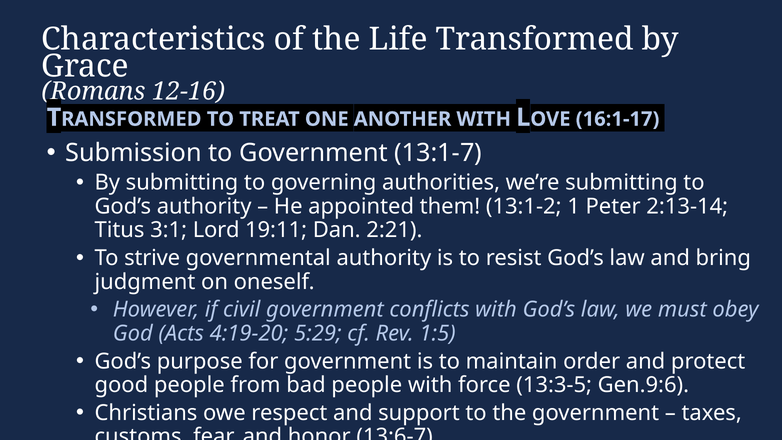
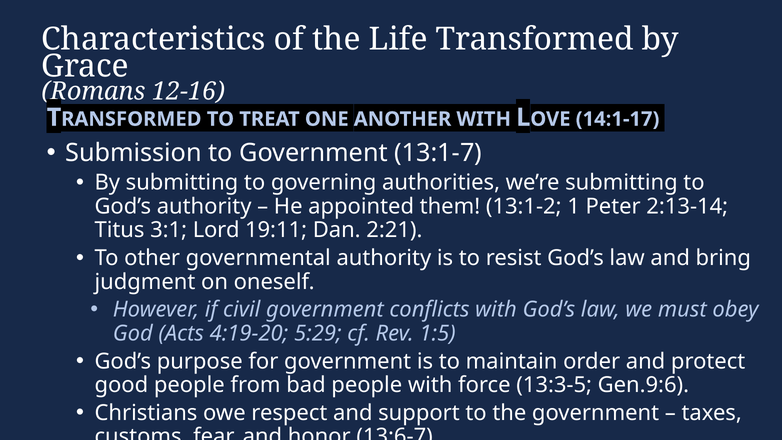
16:1-17: 16:1-17 -> 14:1-17
strive: strive -> other
